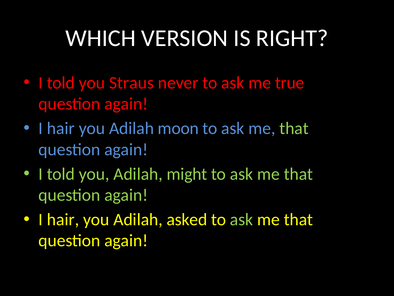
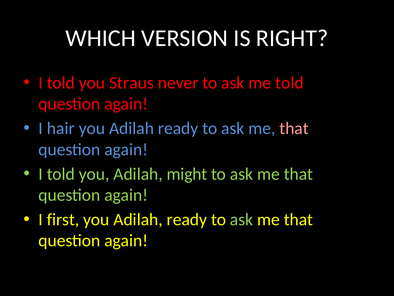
me true: true -> told
moon at (178, 128): moon -> ready
that at (294, 128) colour: light green -> pink
hair at (63, 219): hair -> first
asked at (187, 219): asked -> ready
